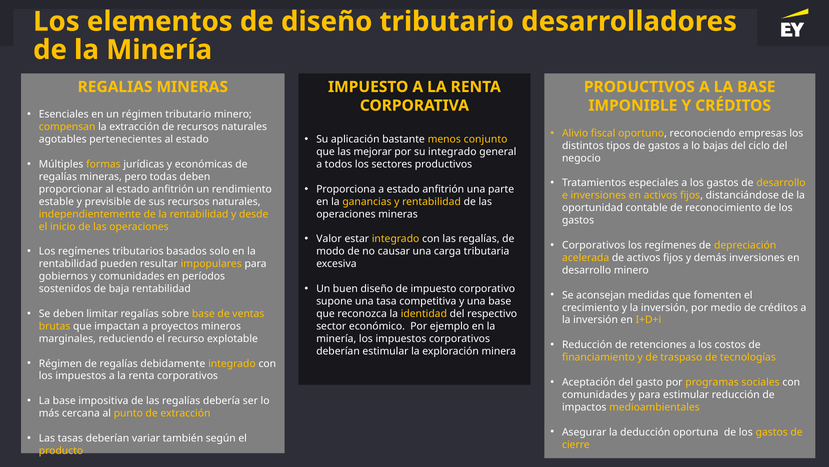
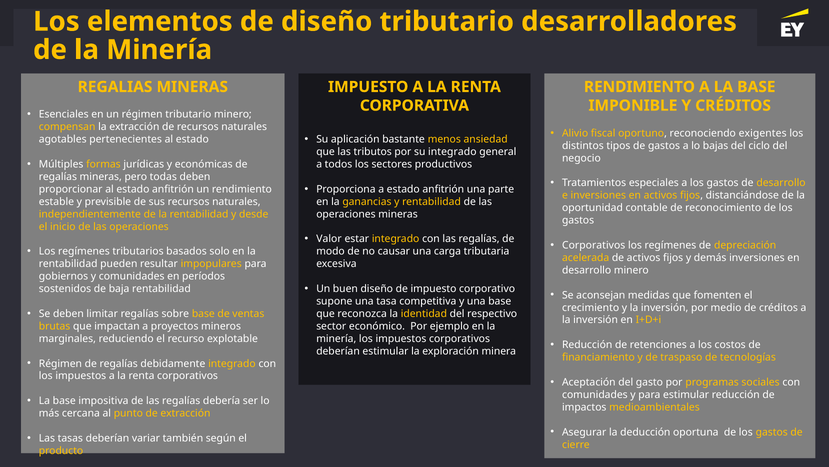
PRODUCTIVOS at (639, 87): PRODUCTIVOS -> RENDIMIENTO
empresas: empresas -> exigentes
conjunto: conjunto -> ansiedad
mejorar: mejorar -> tributos
